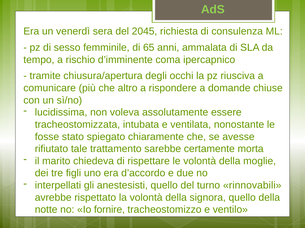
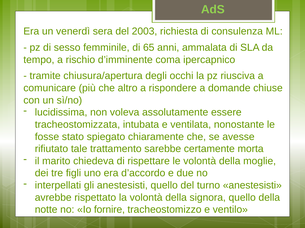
2045: 2045 -> 2003
turno rinnovabili: rinnovabili -> anestesisti
